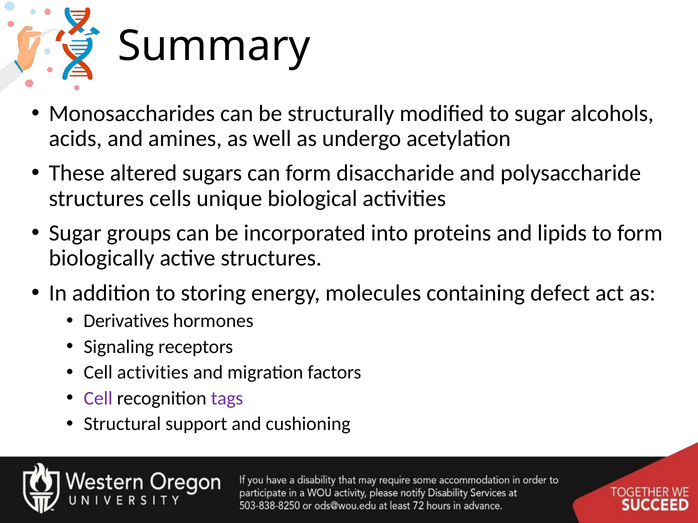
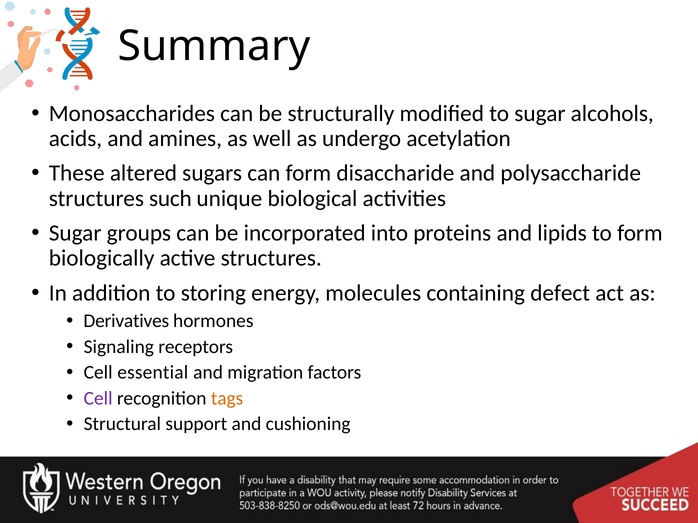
cells: cells -> such
Cell activities: activities -> essential
tags colour: purple -> orange
